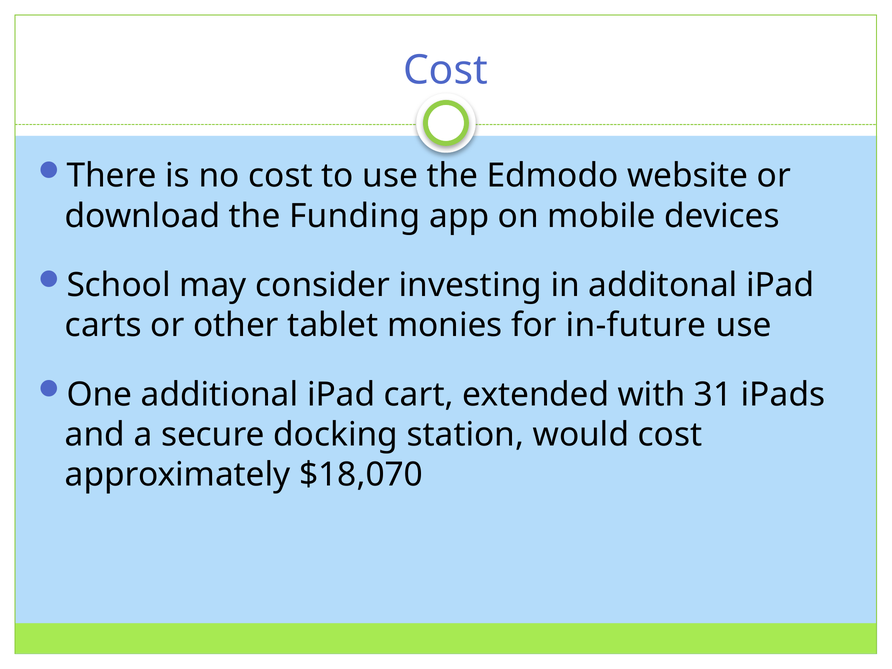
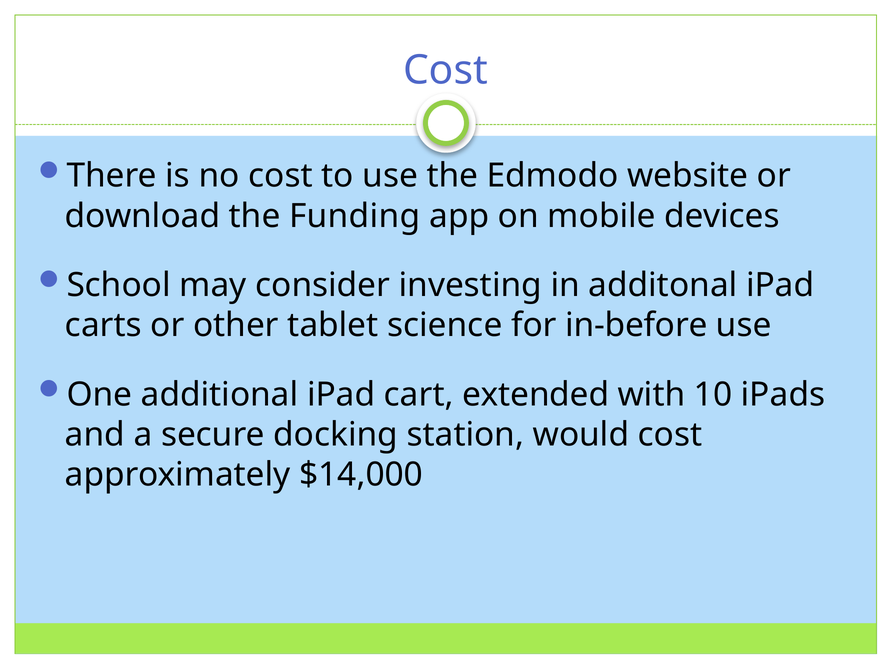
monies: monies -> science
in-future: in-future -> in-before
31: 31 -> 10
$18,070: $18,070 -> $14,000
